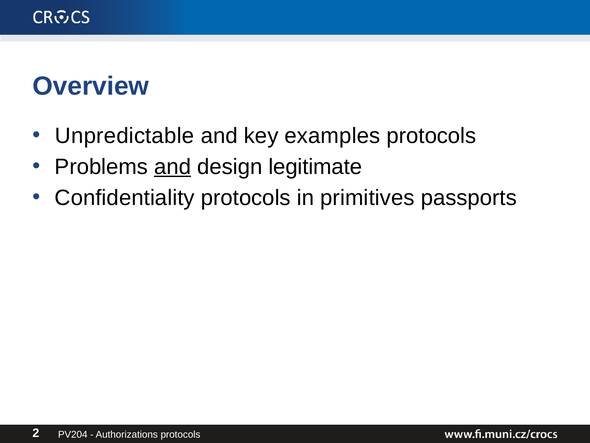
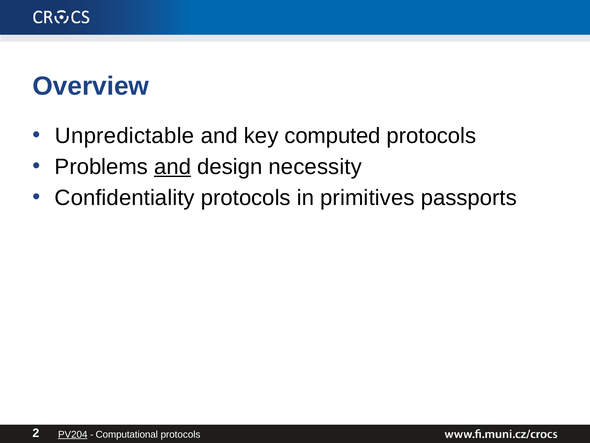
examples: examples -> computed
legitimate: legitimate -> necessity
PV204 underline: none -> present
Authorizations: Authorizations -> Computational
